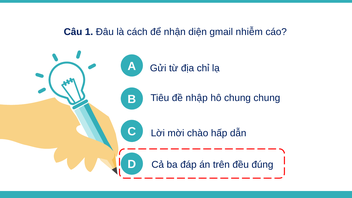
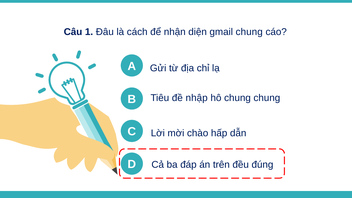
gmail nhiễm: nhiễm -> chung
